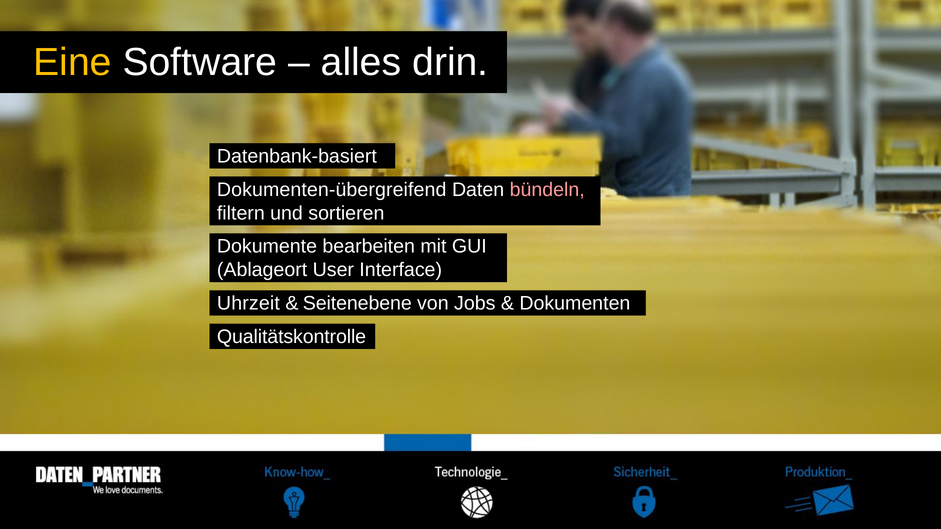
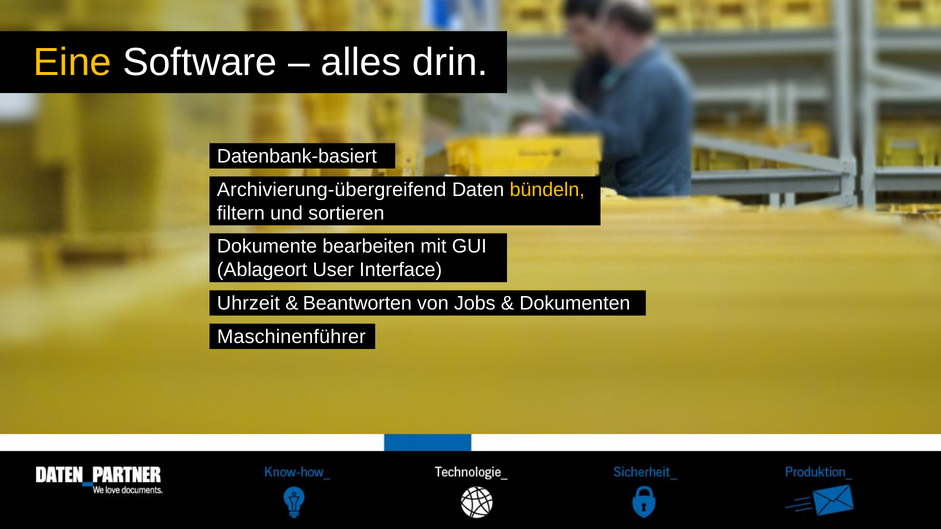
Dokumenten-übergreifend: Dokumenten-übergreifend -> Archivierung-übergreifend
bündeln colour: pink -> yellow
Seitenebene: Seitenebene -> Beantworten
Qualitätskontrolle: Qualitätskontrolle -> Maschinenführer
